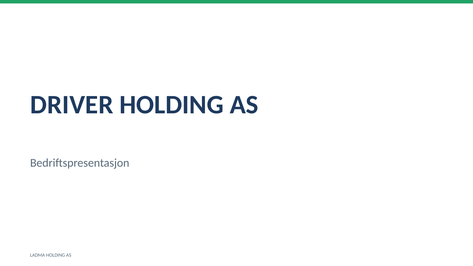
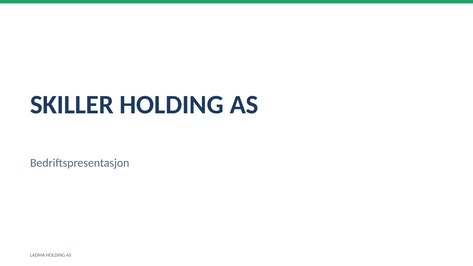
DRIVER: DRIVER -> SKILLER
